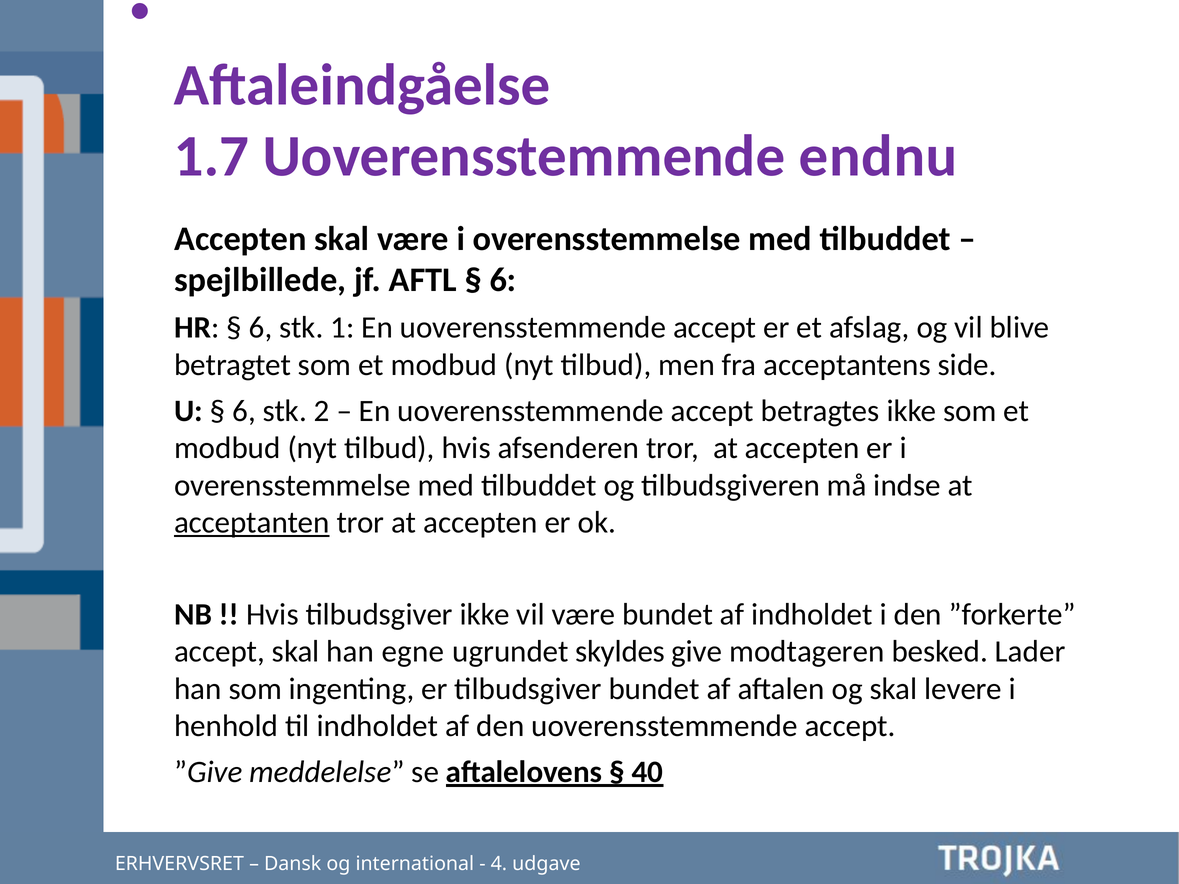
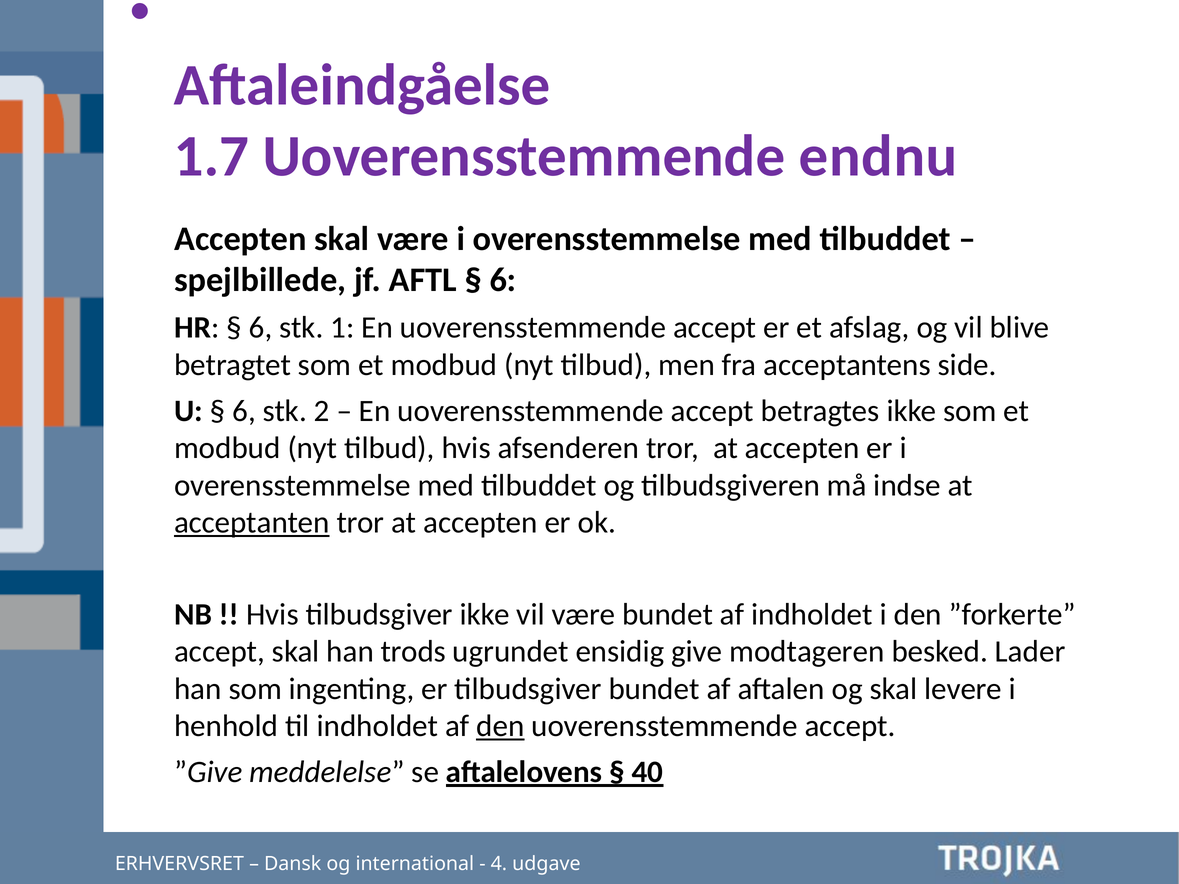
egne: egne -> trods
skyldes: skyldes -> ensidig
den at (500, 726) underline: none -> present
